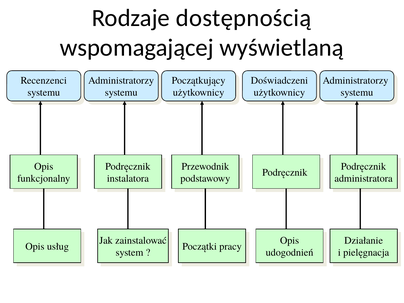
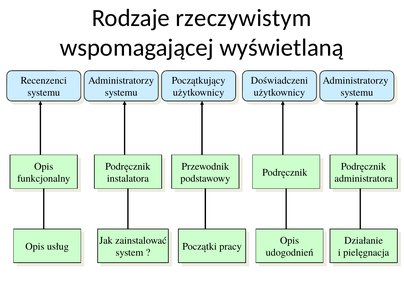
dostępnością: dostępnością -> rzeczywistym
